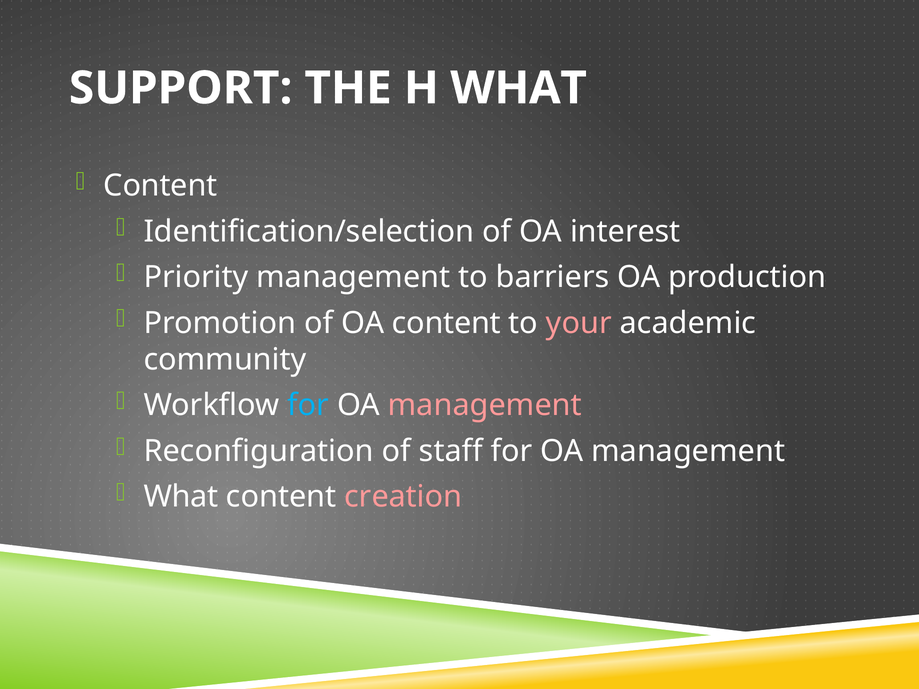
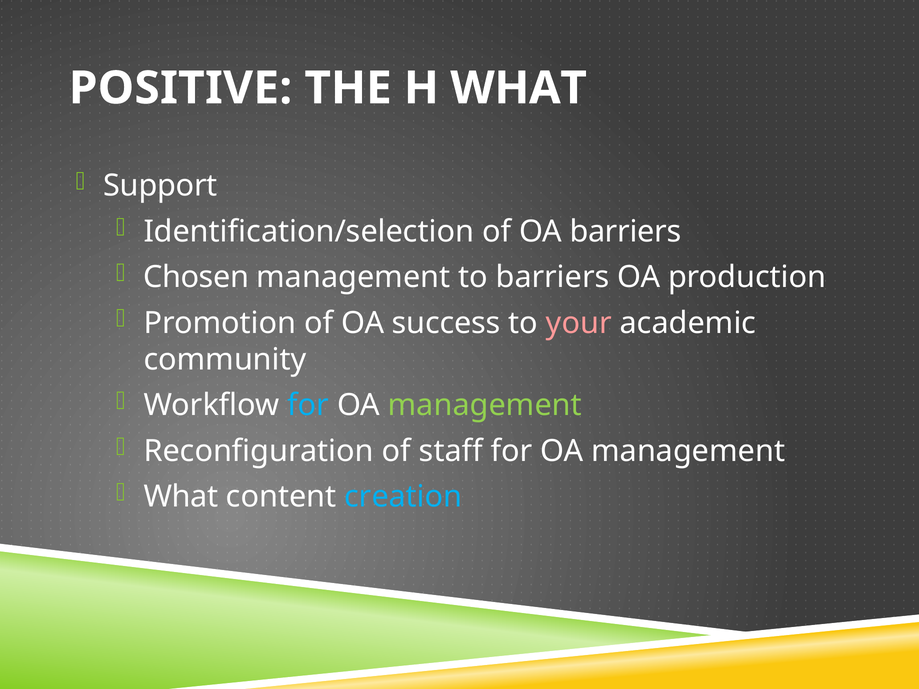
SUPPORT: SUPPORT -> POSITIVE
Content at (160, 186): Content -> Support
OA interest: interest -> barriers
Priority: Priority -> Chosen
OA content: content -> success
management at (485, 405) colour: pink -> light green
creation colour: pink -> light blue
